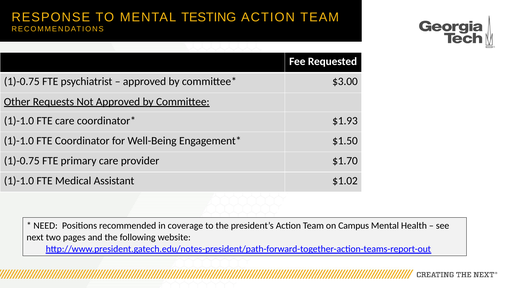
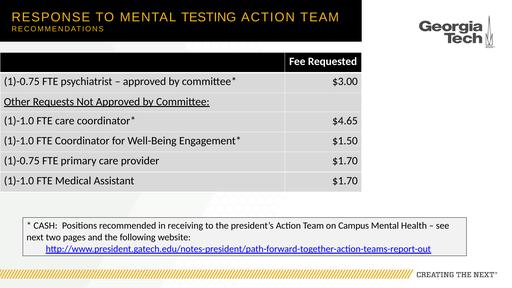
$1.93: $1.93 -> $4.65
Assistant $1.02: $1.02 -> $1.70
NEED: NEED -> CASH
coverage: coverage -> receiving
